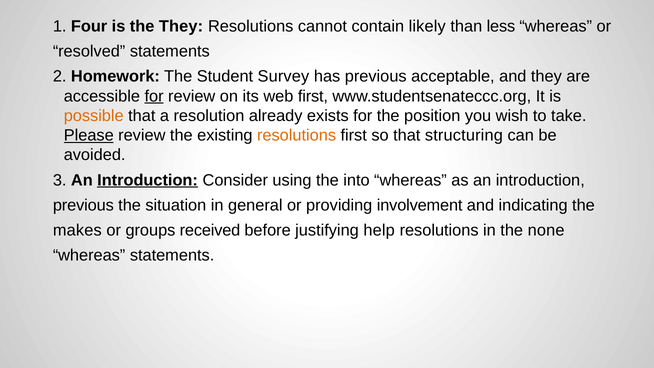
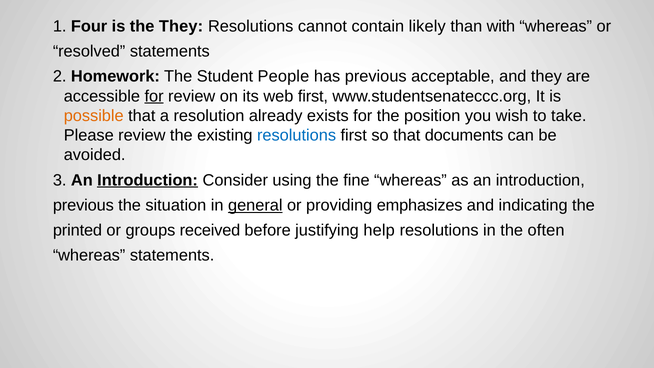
less: less -> with
Survey: Survey -> People
Please underline: present -> none
resolutions at (297, 135) colour: orange -> blue
structuring: structuring -> documents
into: into -> fine
general underline: none -> present
involvement: involvement -> emphasizes
makes: makes -> printed
none: none -> often
